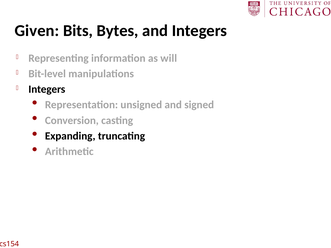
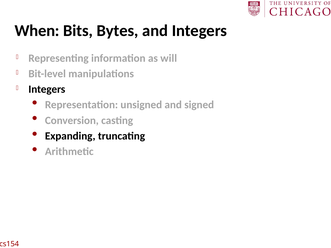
Given: Given -> When
